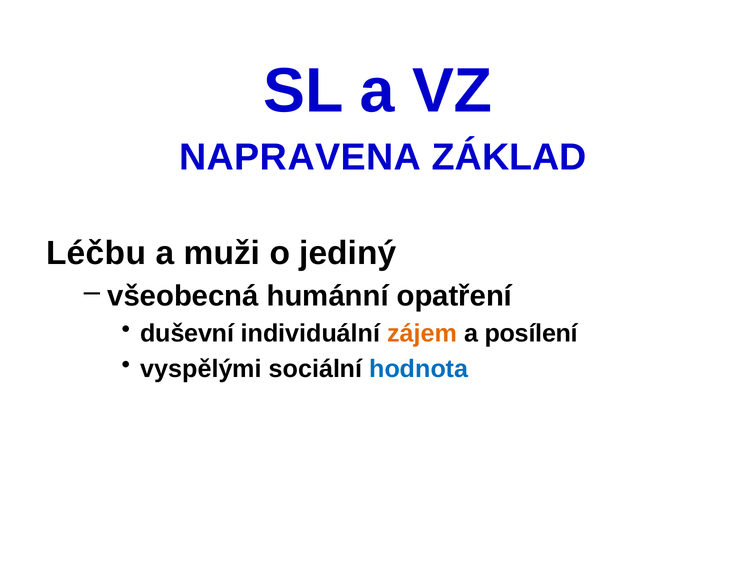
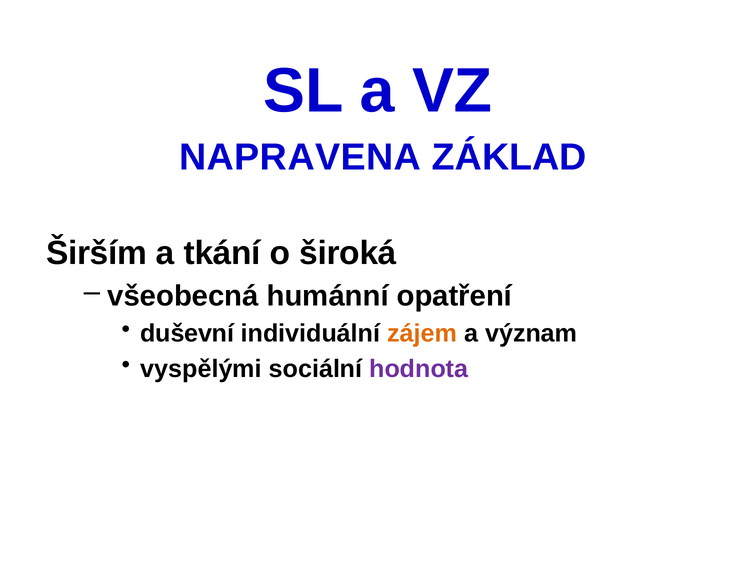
Léčbu: Léčbu -> Širším
muži: muži -> tkání
jediný: jediný -> široká
posílení: posílení -> význam
hodnota colour: blue -> purple
